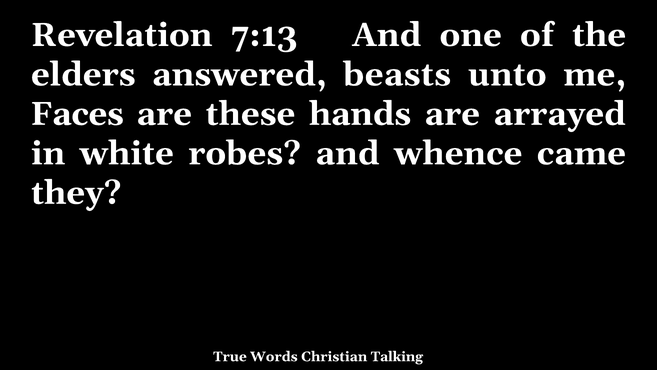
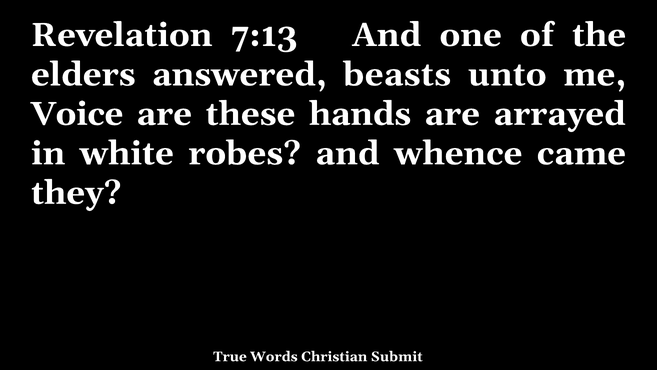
Faces: Faces -> Voice
Talking: Talking -> Submit
